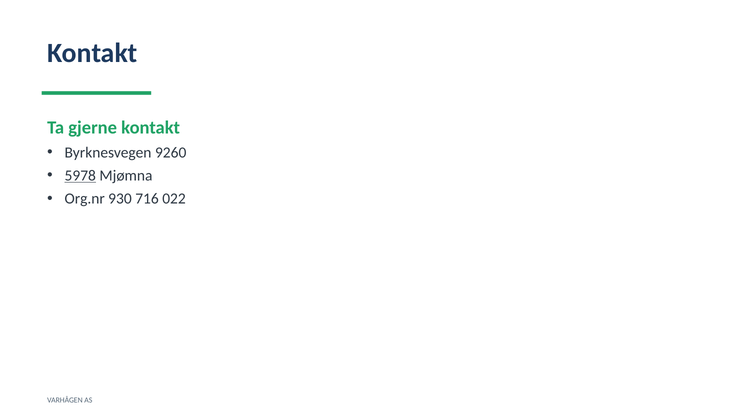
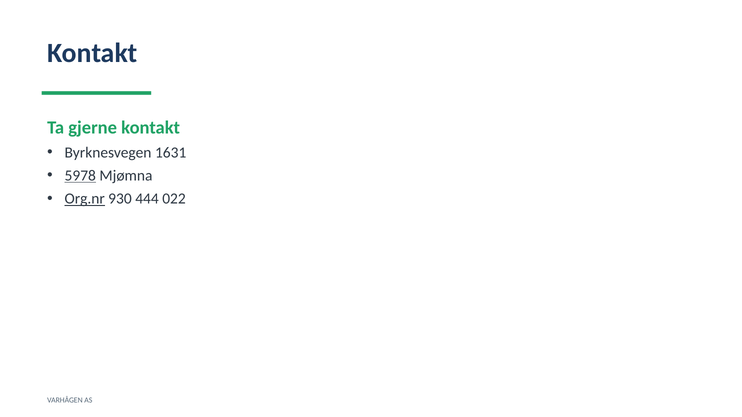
9260: 9260 -> 1631
Org.nr underline: none -> present
716: 716 -> 444
